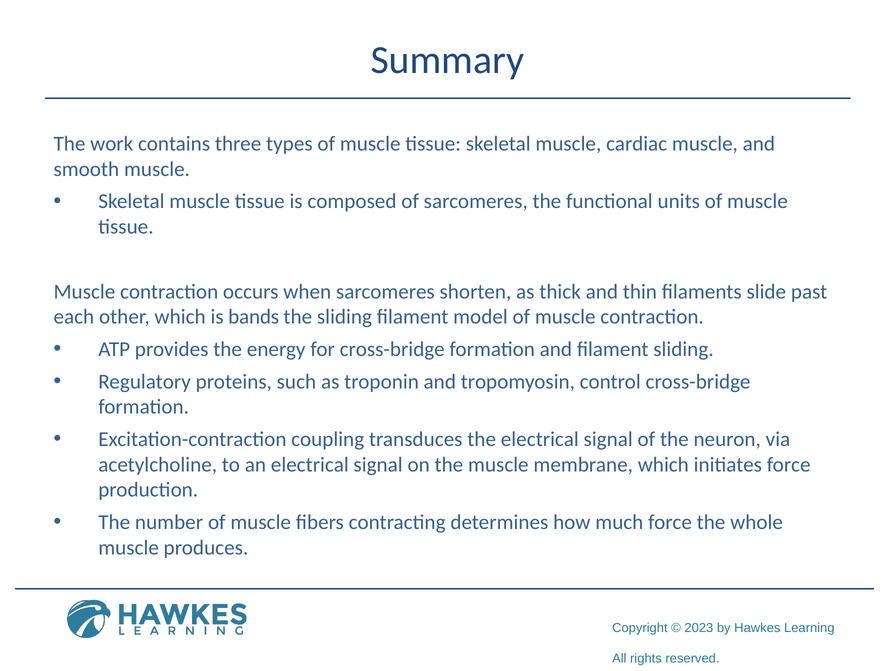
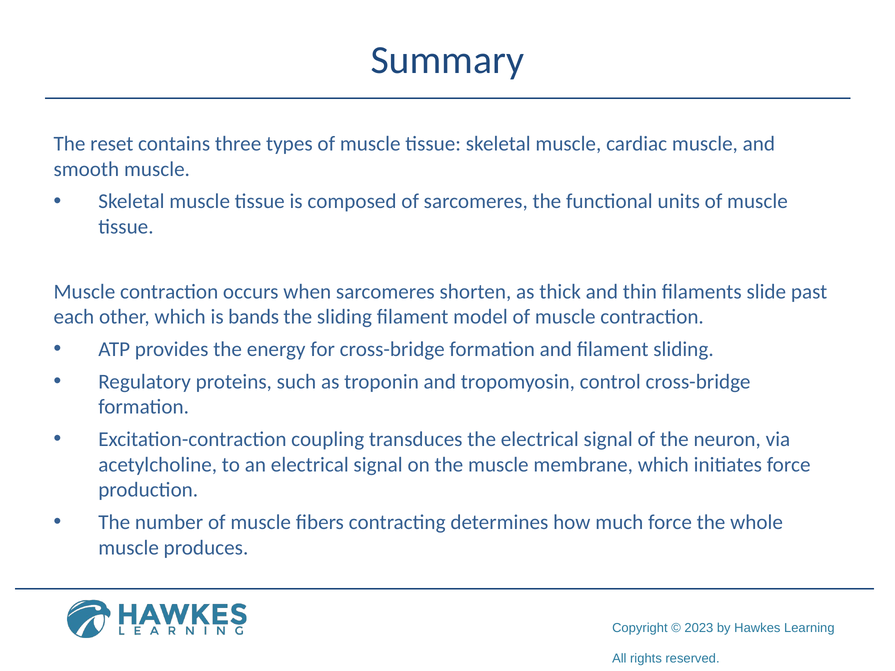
work: work -> reset
